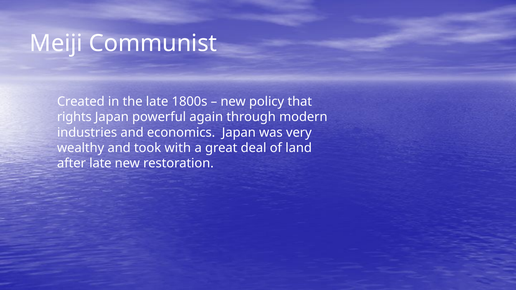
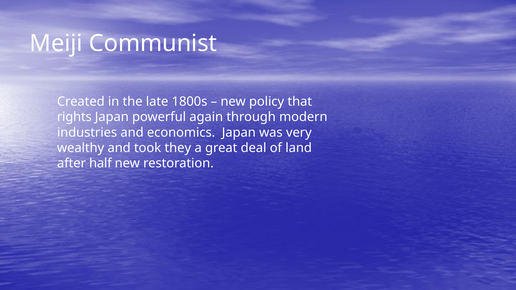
with: with -> they
after late: late -> half
